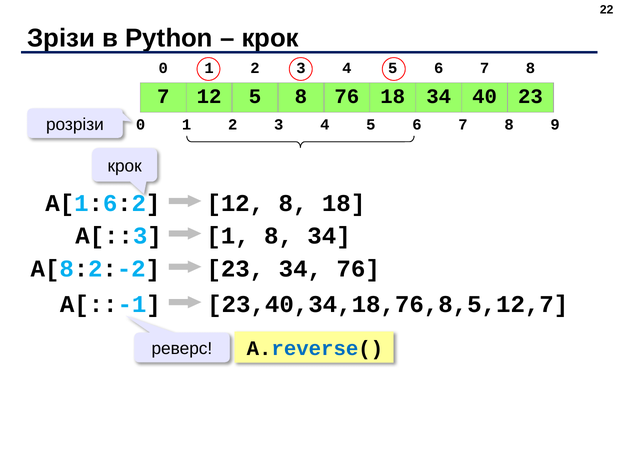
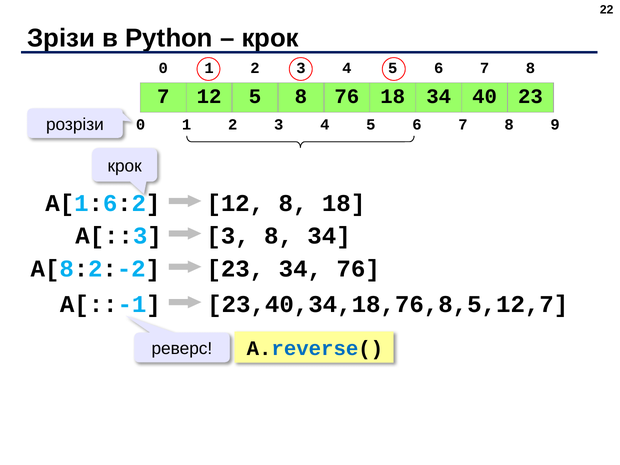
A[::3 1: 1 -> 3
